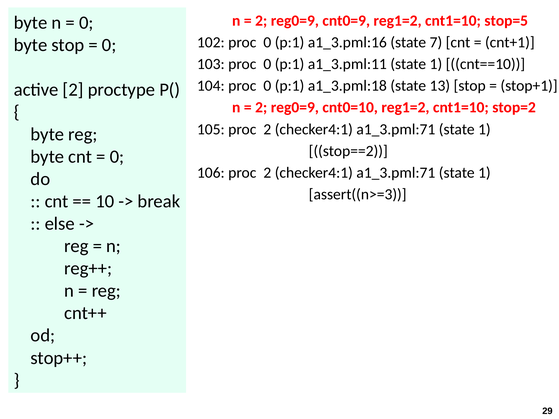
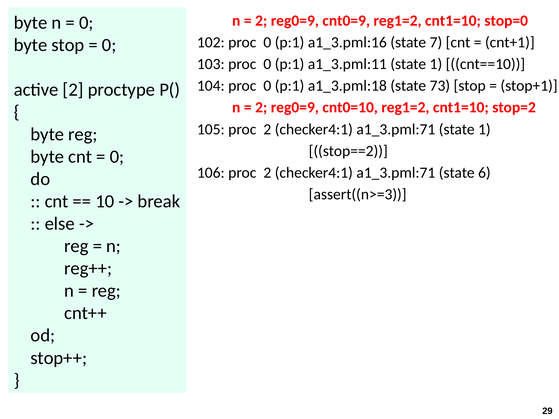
stop=5: stop=5 -> stop=0
13: 13 -> 73
1 at (484, 173): 1 -> 6
